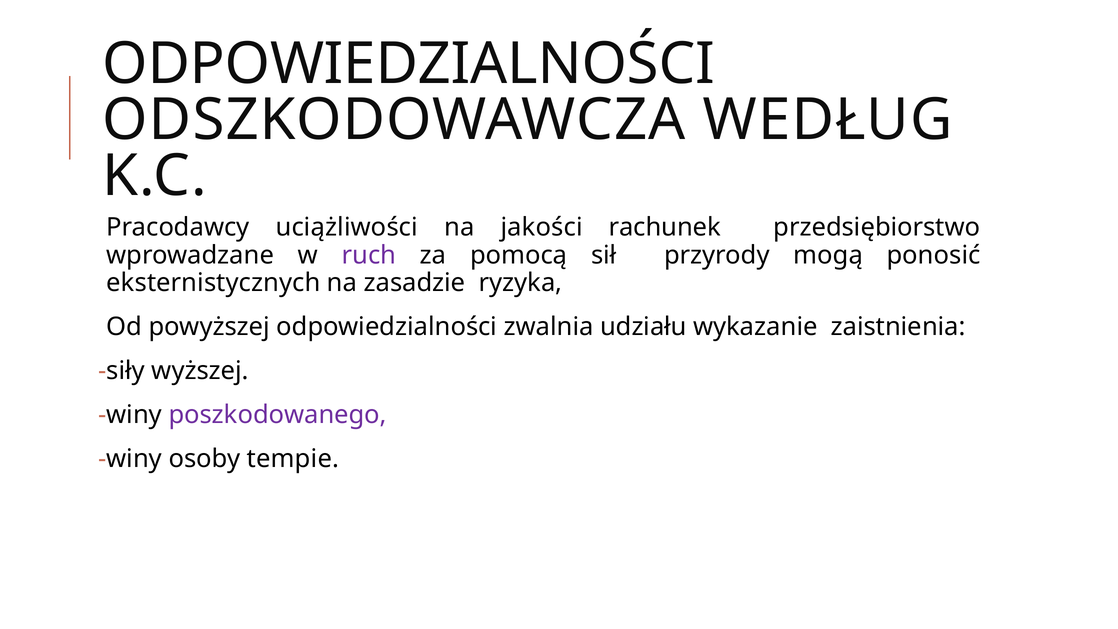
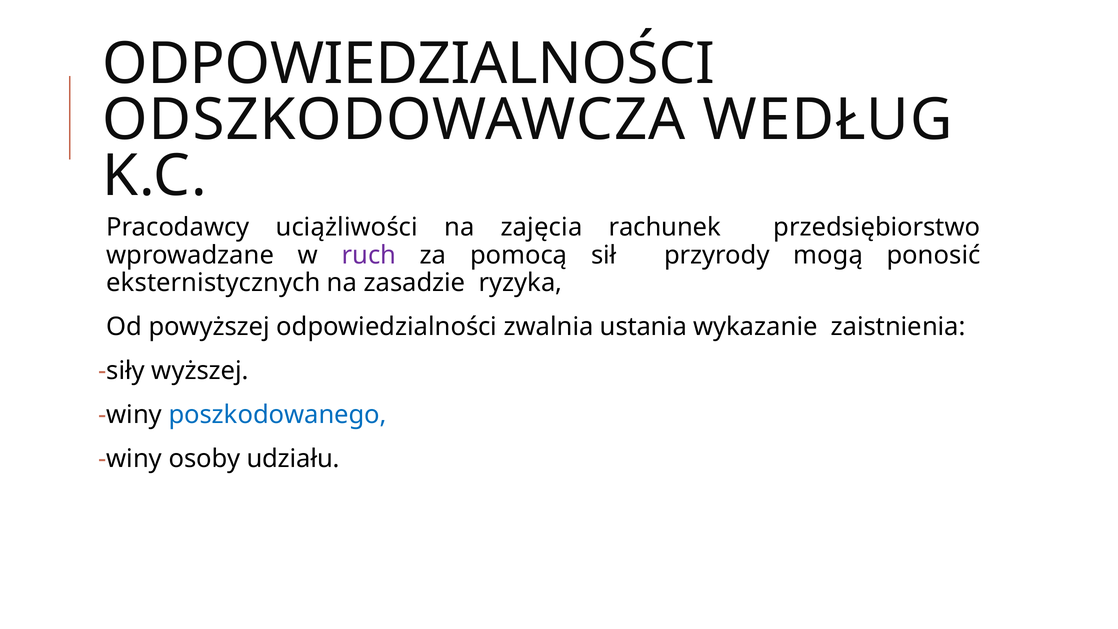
jakości: jakości -> zajęcia
udziału: udziału -> ustania
poszkodowanego colour: purple -> blue
tempie: tempie -> udziału
